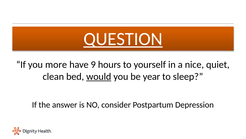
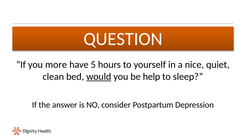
QUESTION underline: present -> none
9: 9 -> 5
year: year -> help
